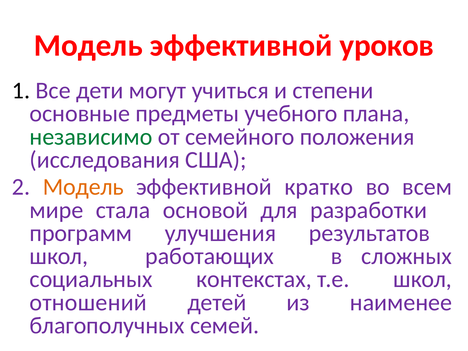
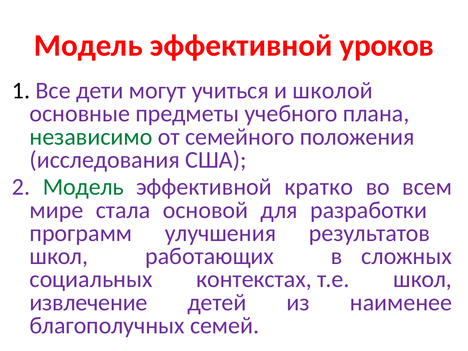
степени: степени -> школой
Модель at (83, 187) colour: orange -> green
отношений: отношений -> извлечение
